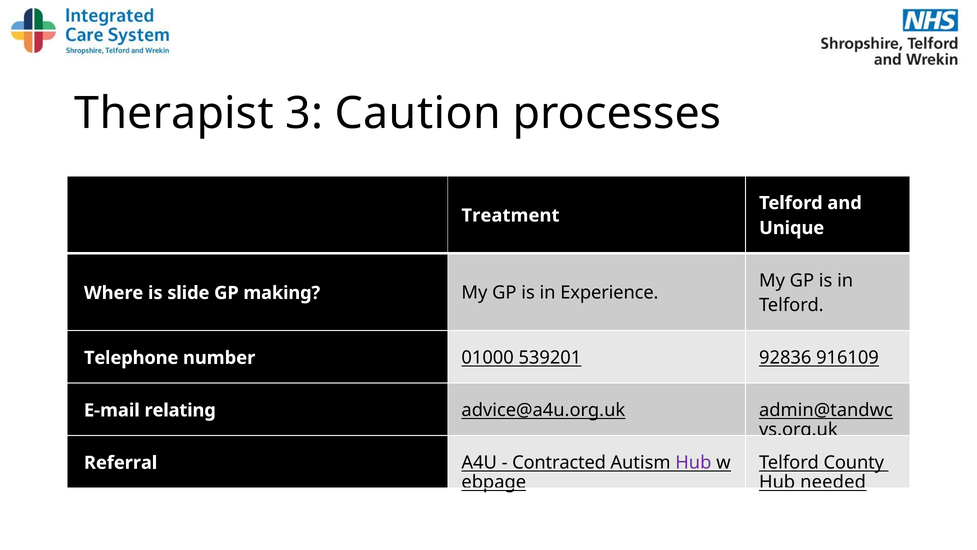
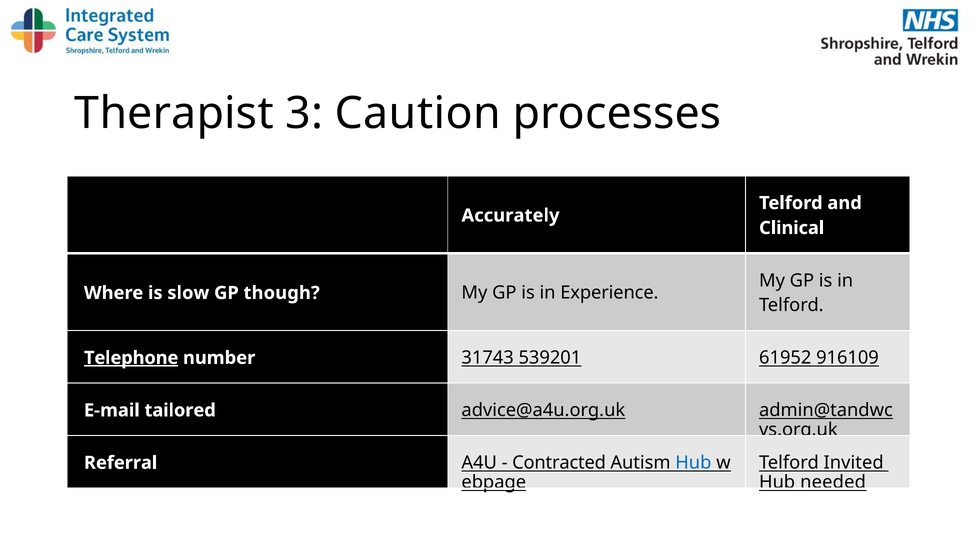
Treatment: Treatment -> Accurately
Unique: Unique -> Clinical
slide: slide -> slow
making: making -> though
Telephone underline: none -> present
01000: 01000 -> 31743
92836: 92836 -> 61952
relating: relating -> tailored
County: County -> Invited
Hub at (693, 462) colour: purple -> blue
